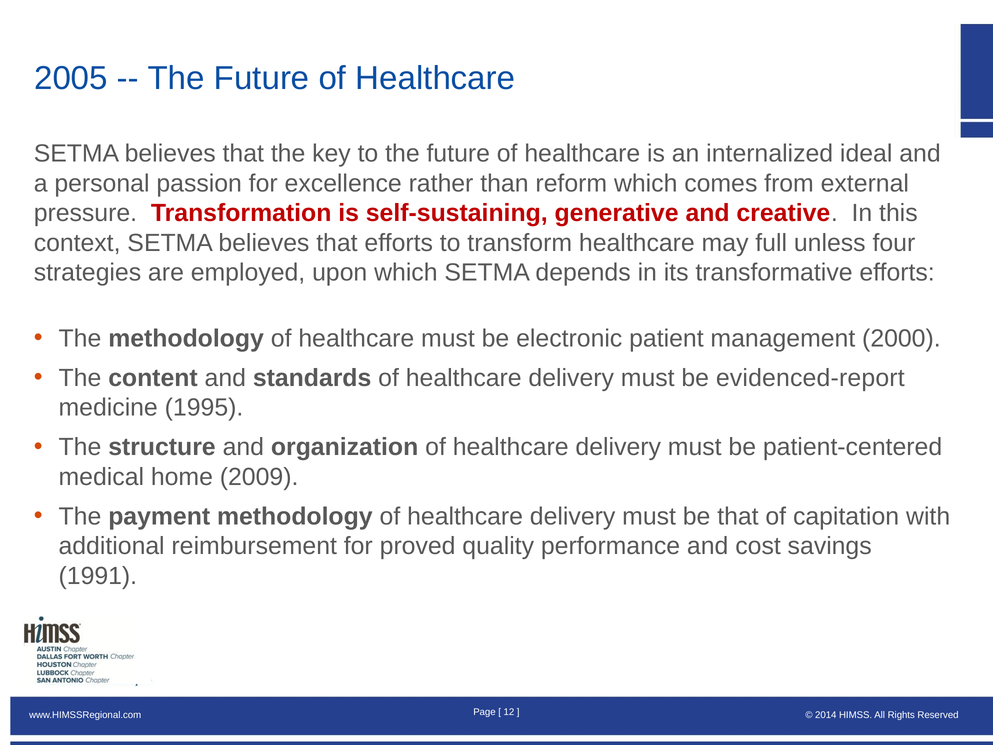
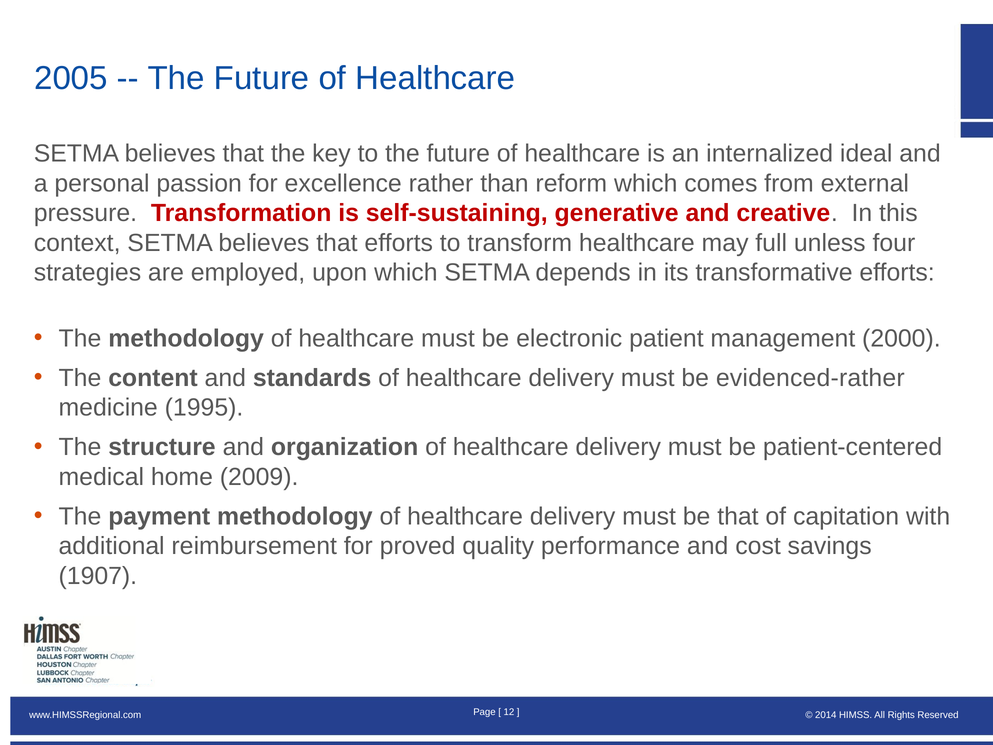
evidenced-report: evidenced-report -> evidenced-rather
1991: 1991 -> 1907
